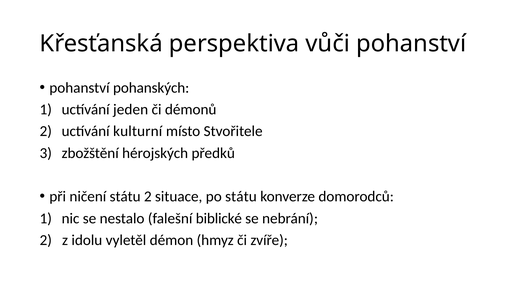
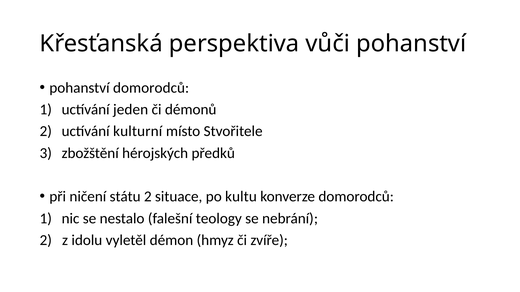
pohanství pohanských: pohanských -> domorodců
po státu: státu -> kultu
biblické: biblické -> teology
